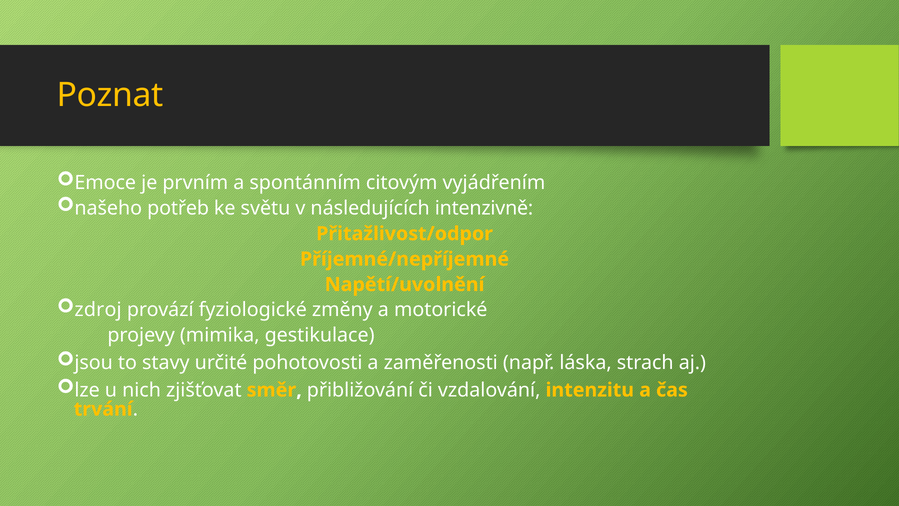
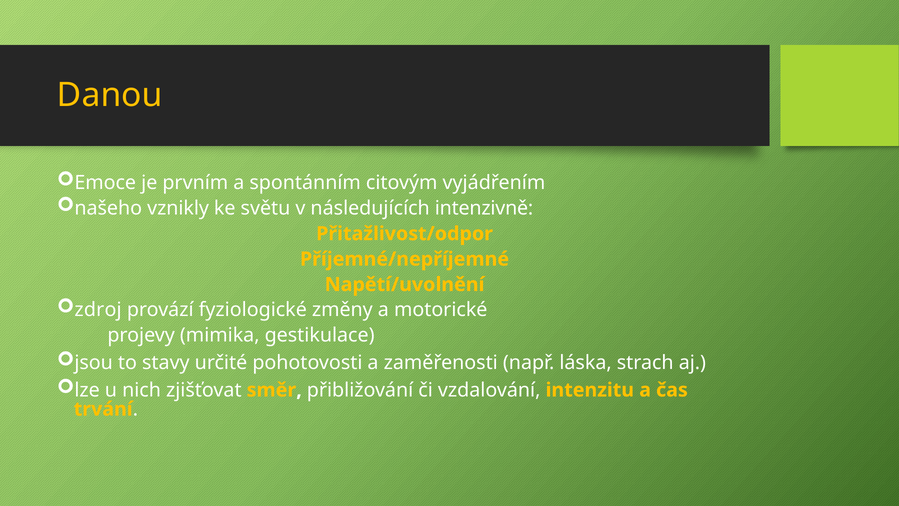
Poznat: Poznat -> Danou
potřeb: potřeb -> vznikly
